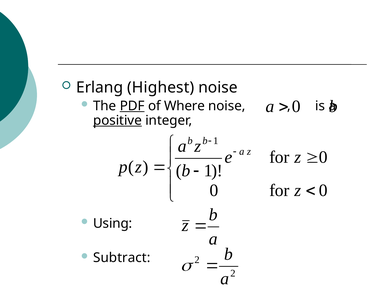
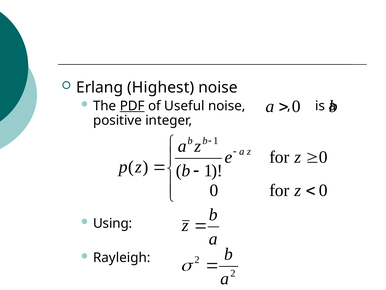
Where: Where -> Useful
positive underline: present -> none
Subtract: Subtract -> Rayleigh
